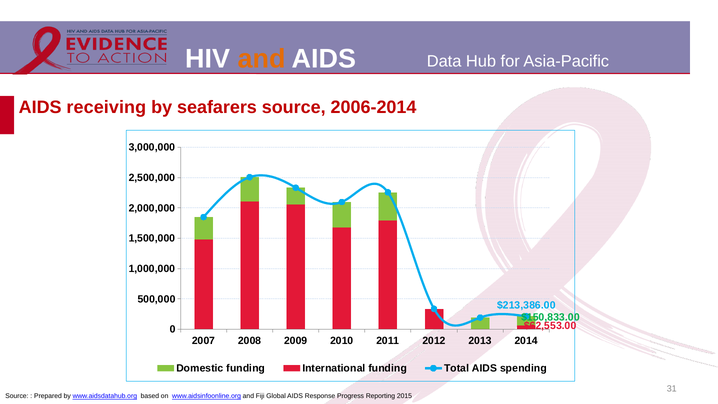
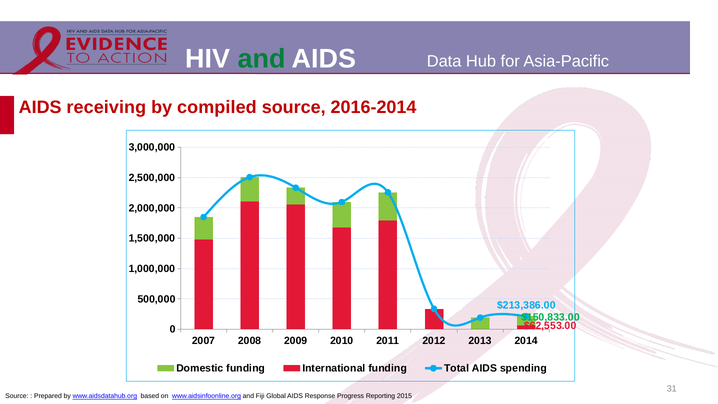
and at (262, 59) colour: orange -> green
seafarers: seafarers -> compiled
2006-2014: 2006-2014 -> 2016-2014
